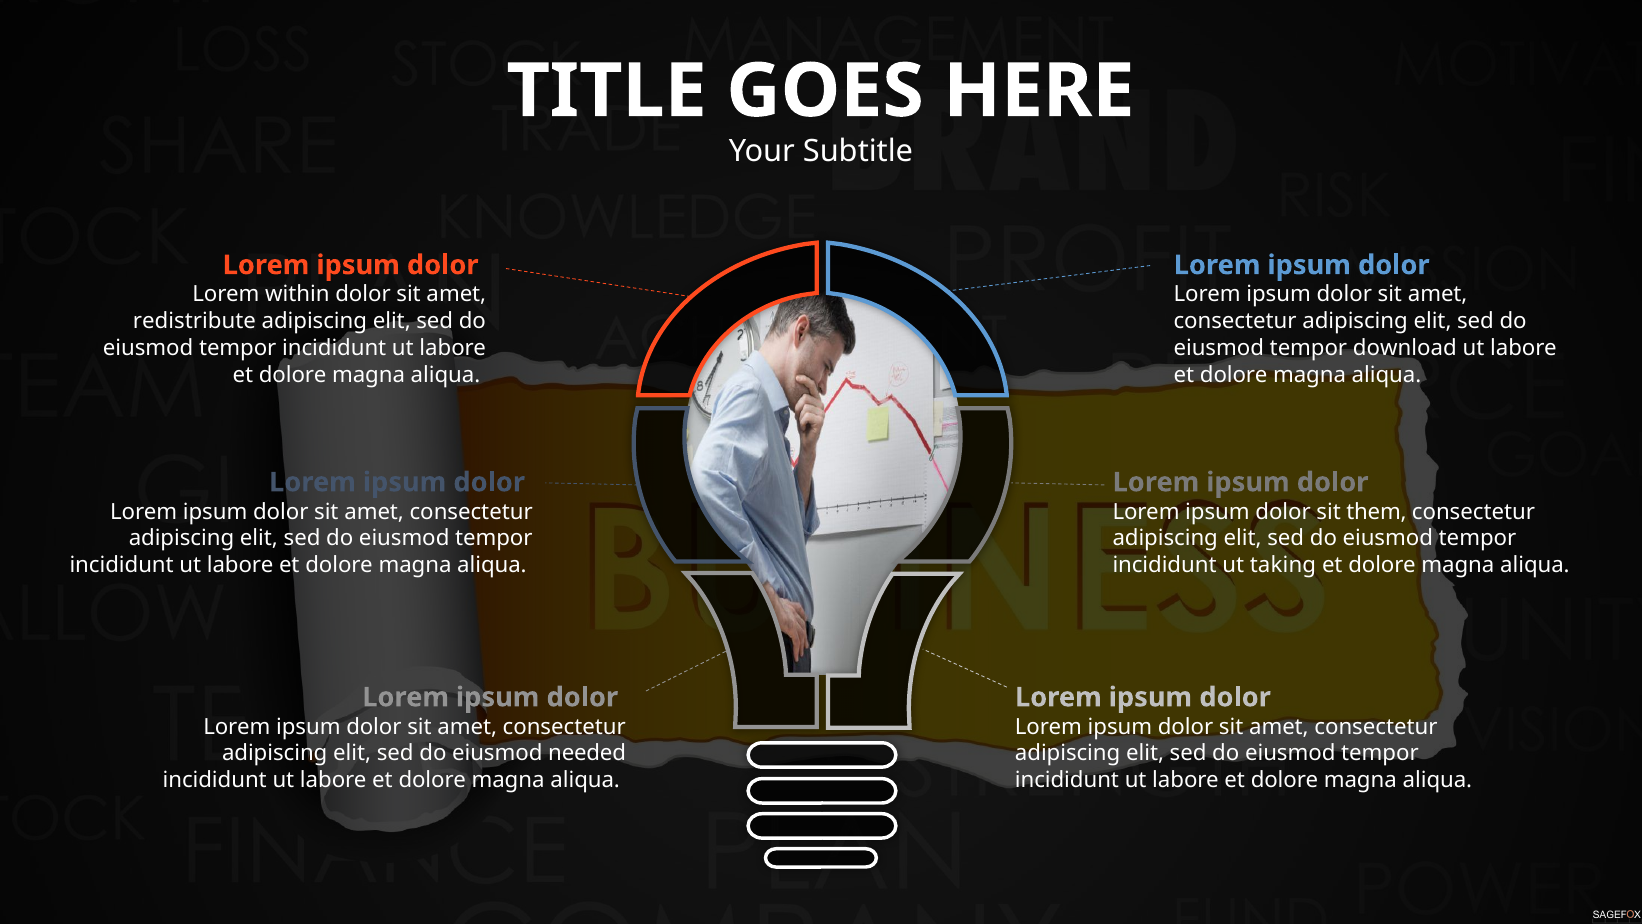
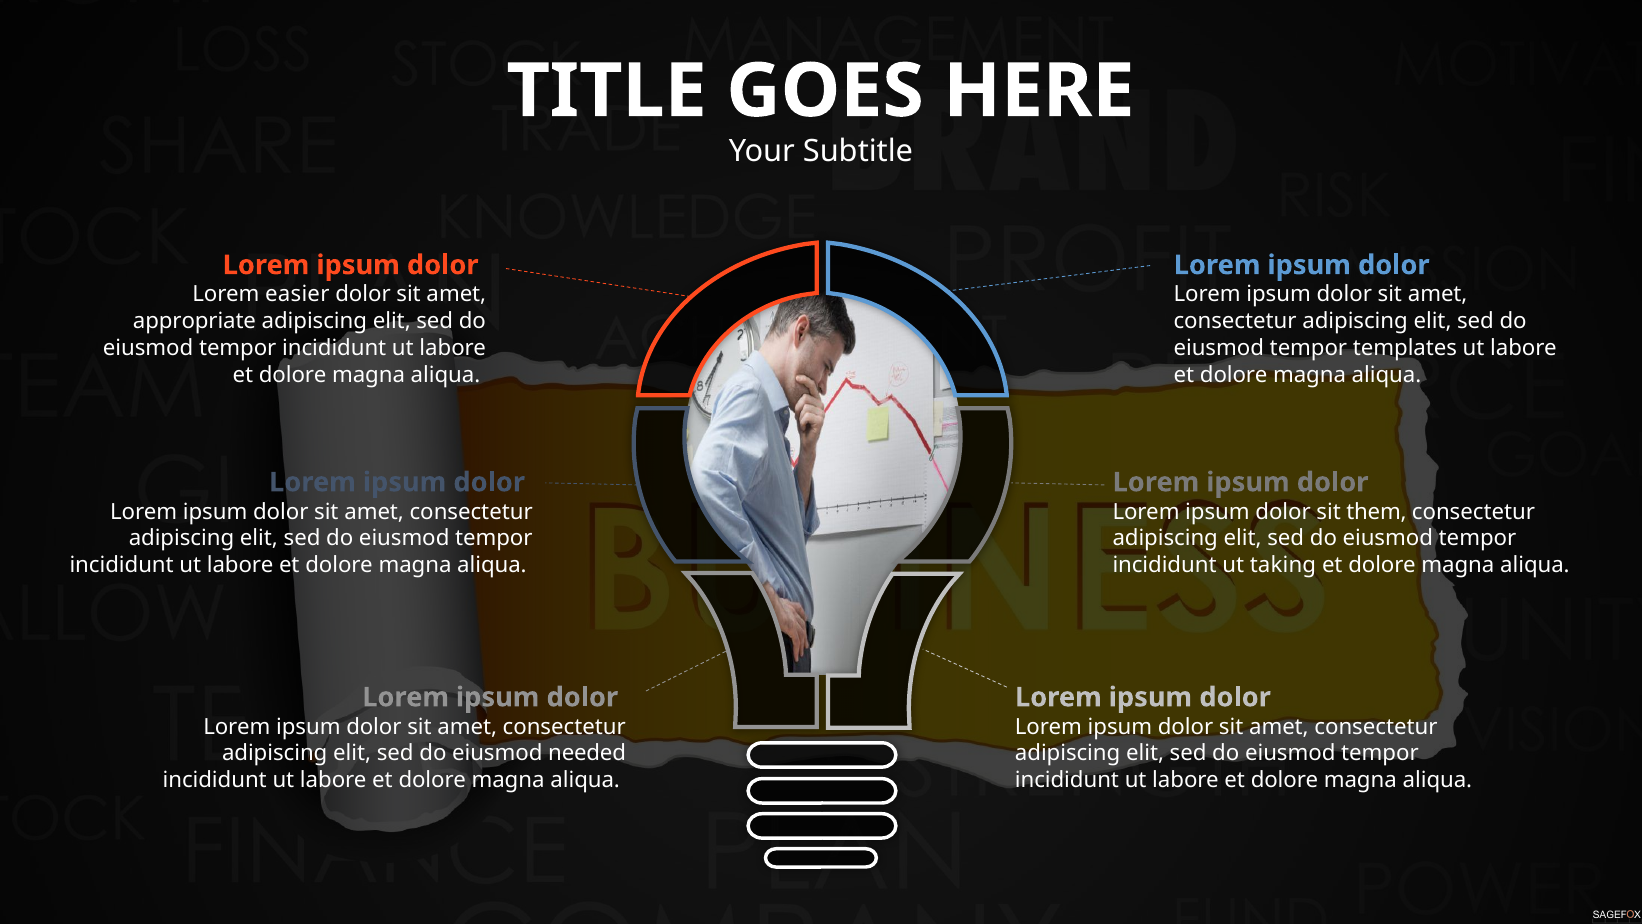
within: within -> easier
redistribute: redistribute -> appropriate
download: download -> templates
